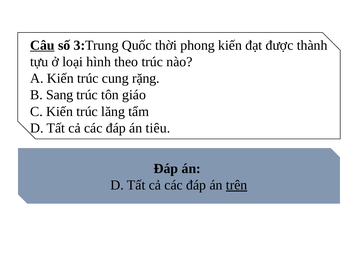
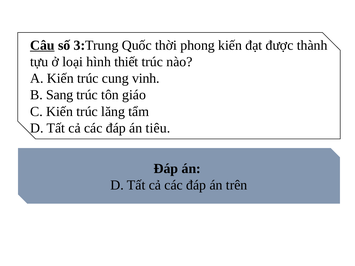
theo: theo -> thiết
rặng: rặng -> vinh
trên underline: present -> none
